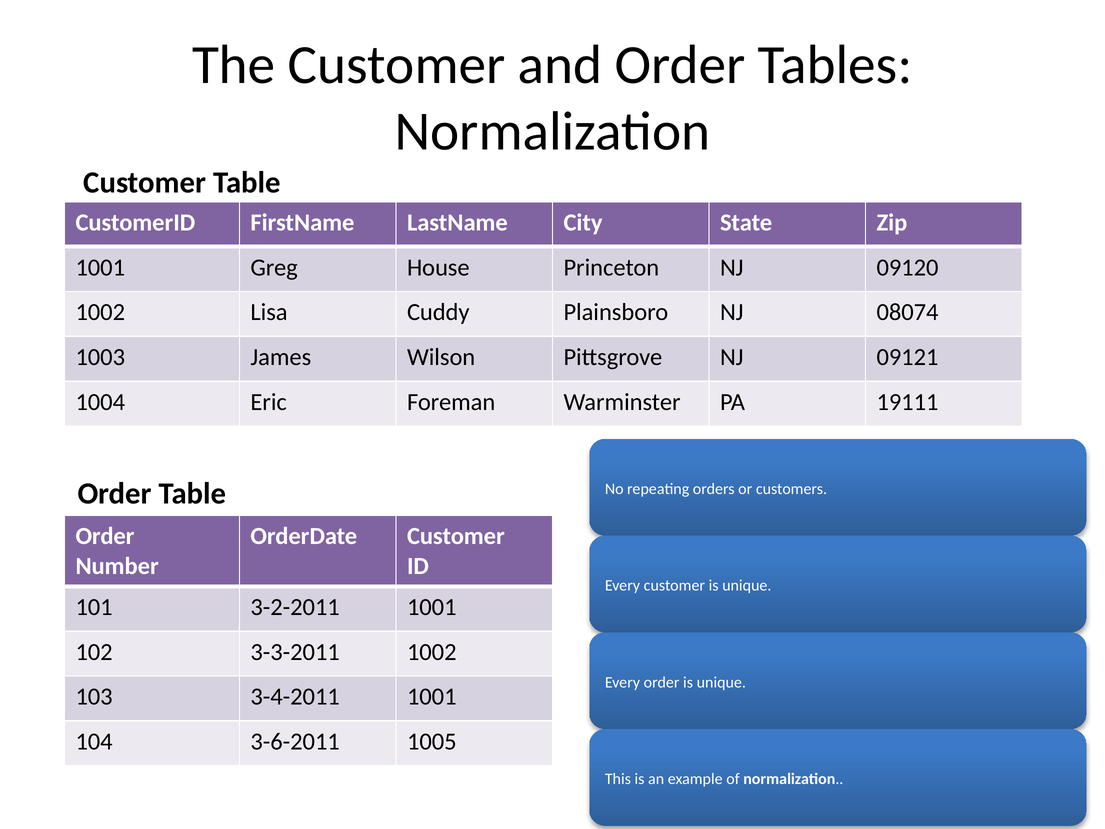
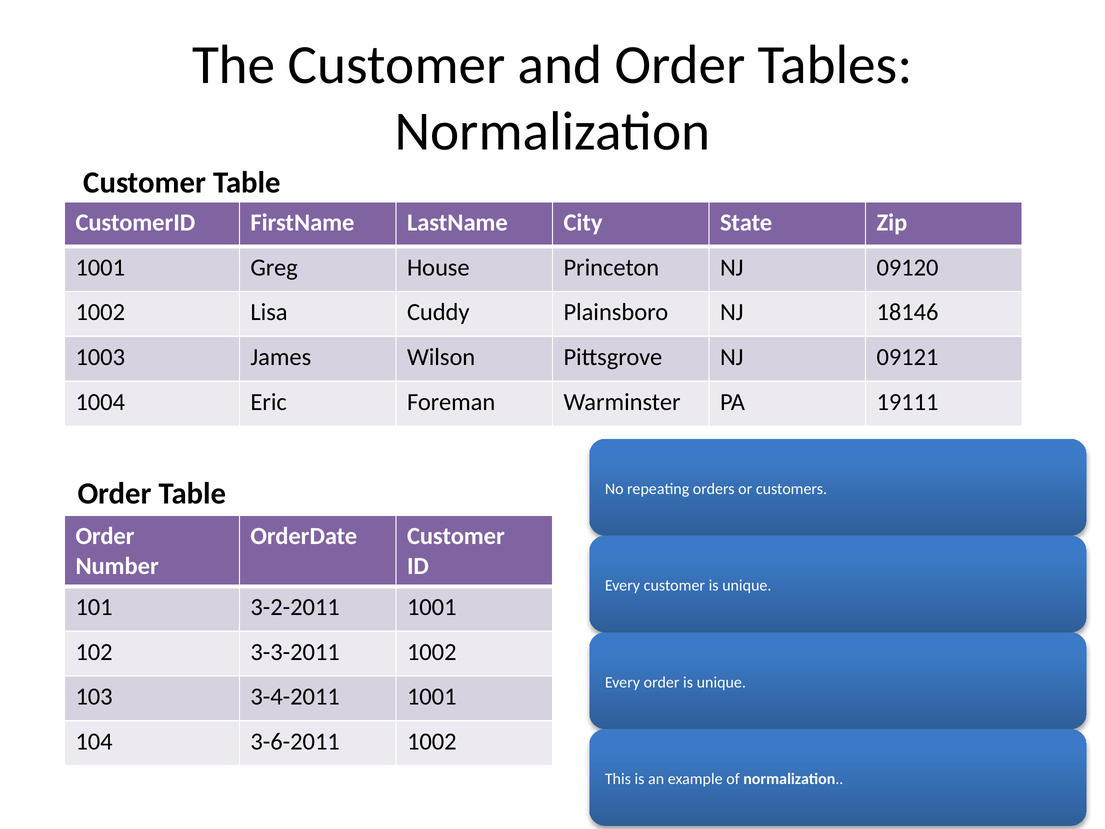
08074: 08074 -> 18146
3-6-2011 1005: 1005 -> 1002
